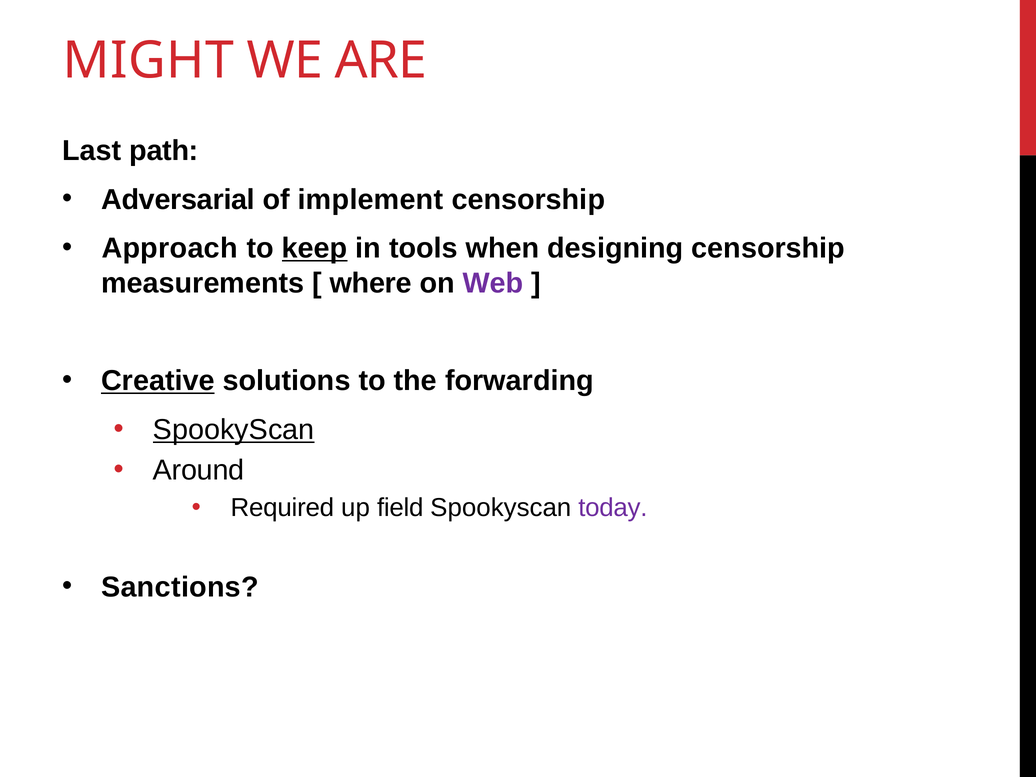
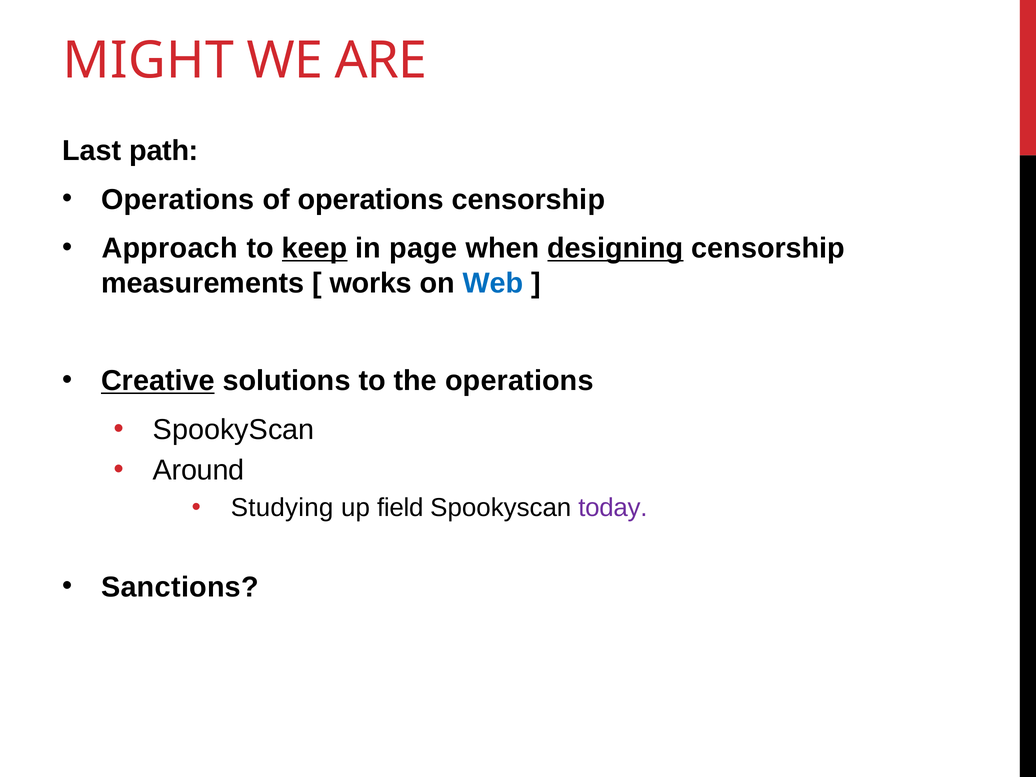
Adversarial at (178, 200): Adversarial -> Operations
of implement: implement -> operations
tools: tools -> page
designing underline: none -> present
where: where -> works
Web colour: purple -> blue
the forwarding: forwarding -> operations
SpookyScan at (234, 430) underline: present -> none
Required: Required -> Studying
